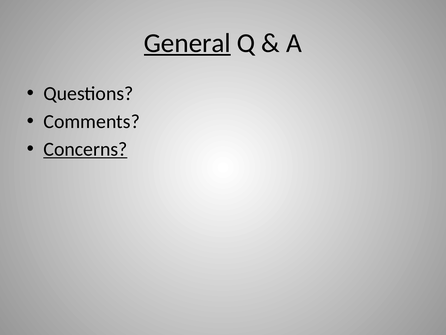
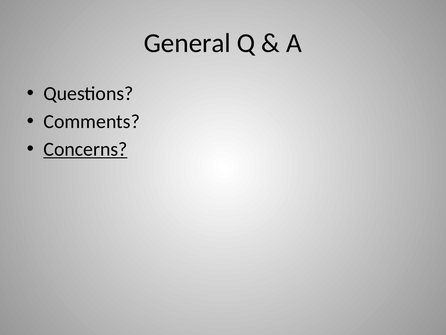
General underline: present -> none
